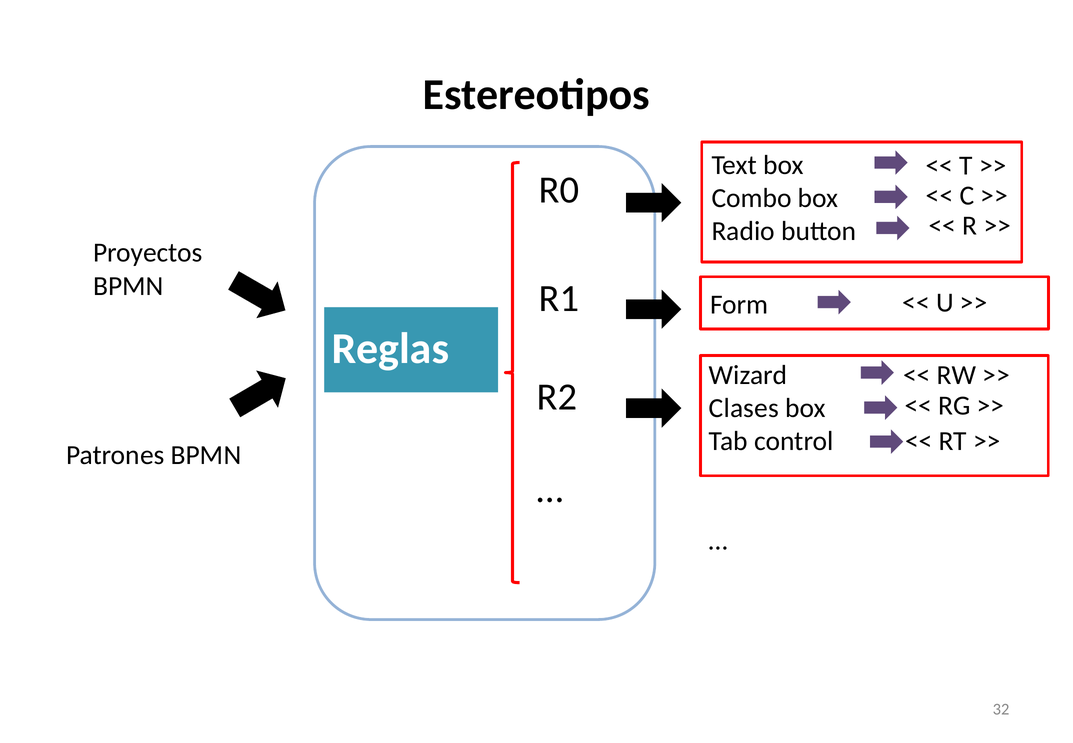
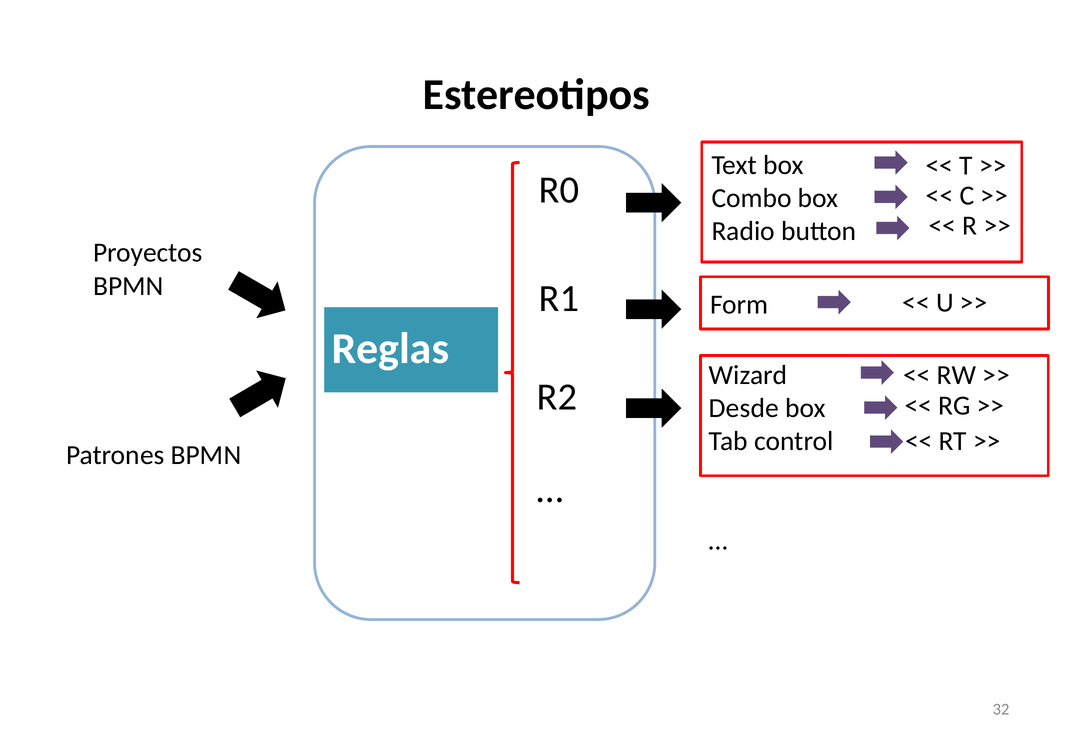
Clases: Clases -> Desde
